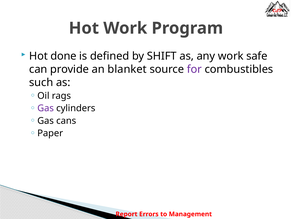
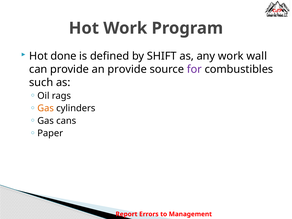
safe: safe -> wall
an blanket: blanket -> provide
Gas at (46, 108) colour: purple -> orange
